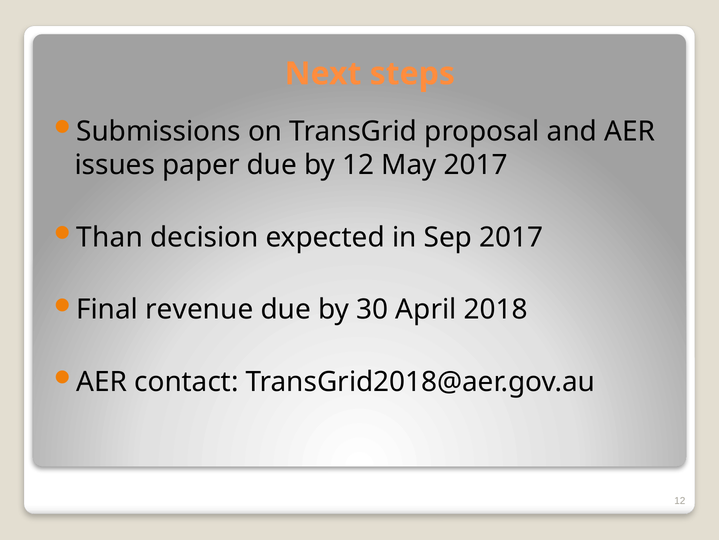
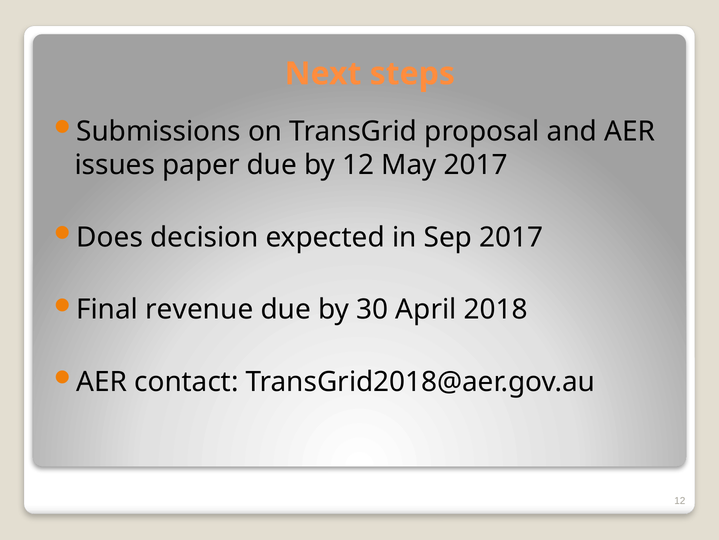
Than: Than -> Does
